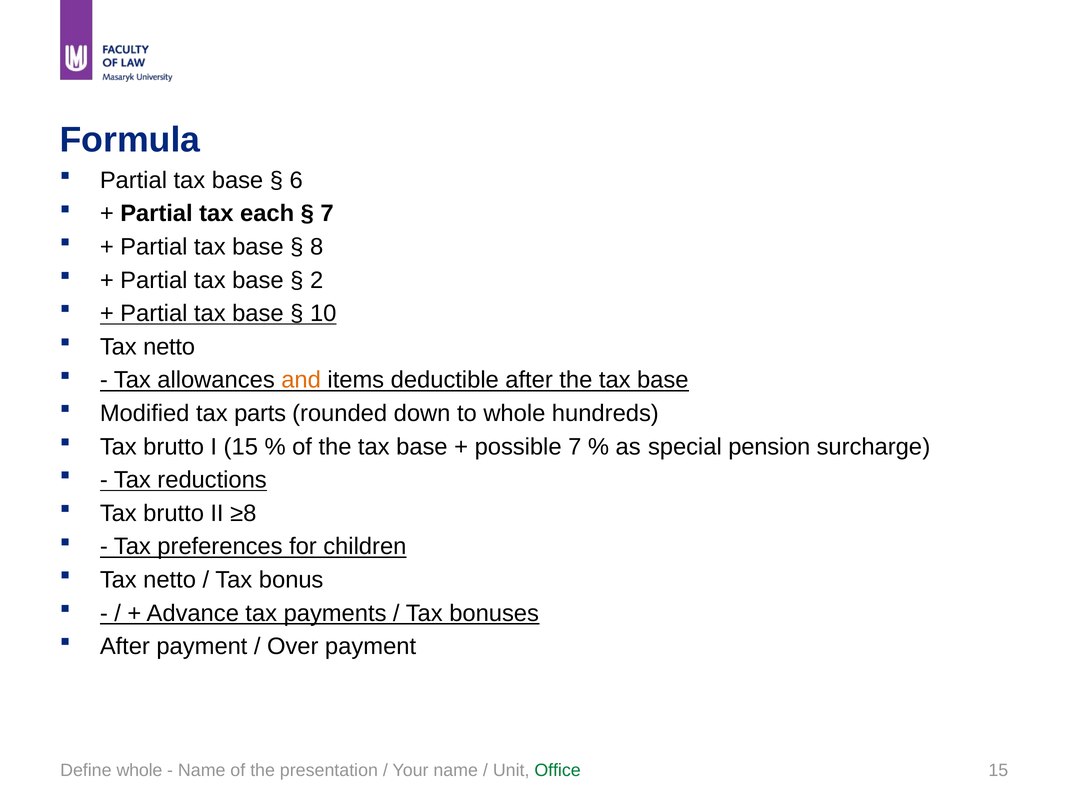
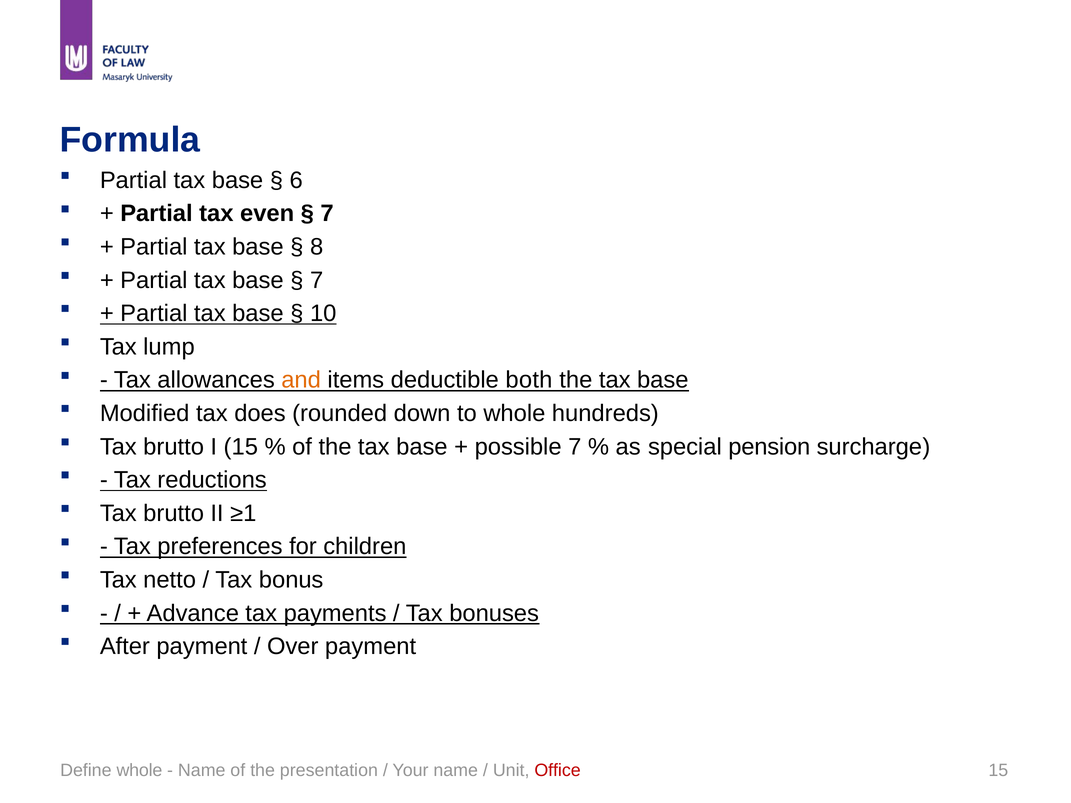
each: each -> even
2 at (317, 280): 2 -> 7
netto at (169, 347): netto -> lump
deductible after: after -> both
parts: parts -> does
≥8: ≥8 -> ≥1
Office colour: green -> red
